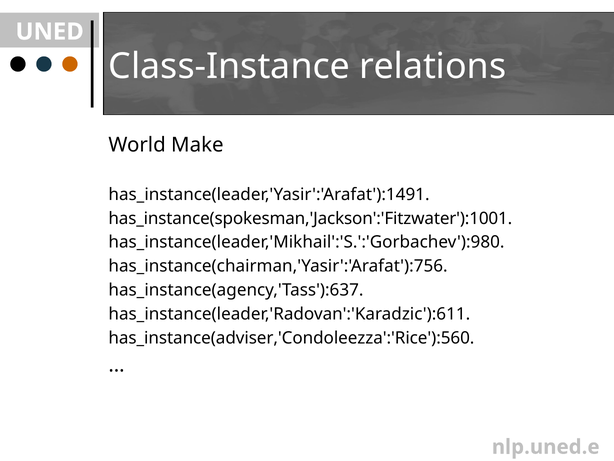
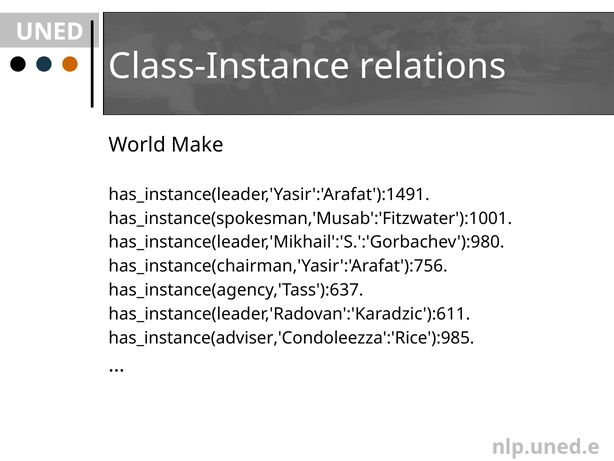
has_instance(spokesman,'Jackson':'Fitzwater'):1001: has_instance(spokesman,'Jackson':'Fitzwater'):1001 -> has_instance(spokesman,'Musab':'Fitzwater'):1001
has_instance(adviser,'Condoleezza':'Rice'):560: has_instance(adviser,'Condoleezza':'Rice'):560 -> has_instance(adviser,'Condoleezza':'Rice'):985
